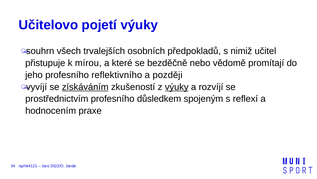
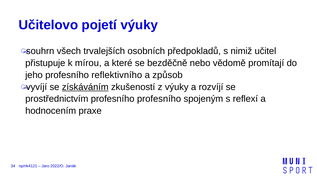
později: později -> způsob
výuky at (177, 87) underline: present -> none
profesního důsledkem: důsledkem -> profesního
